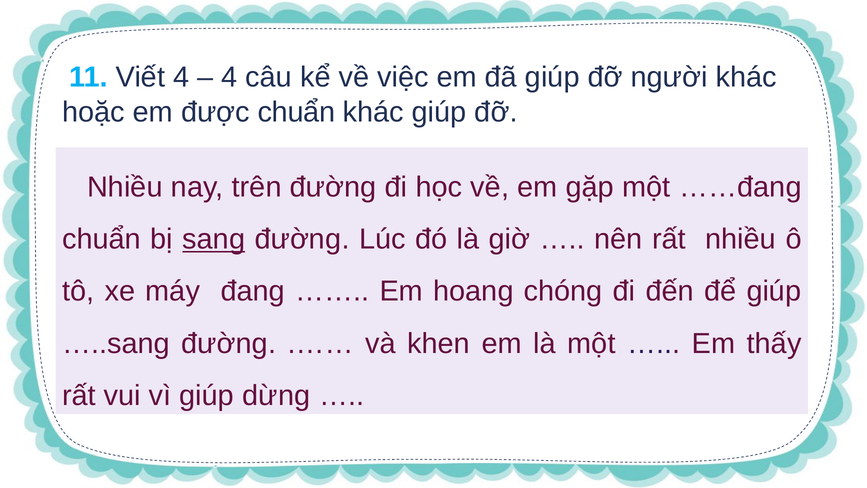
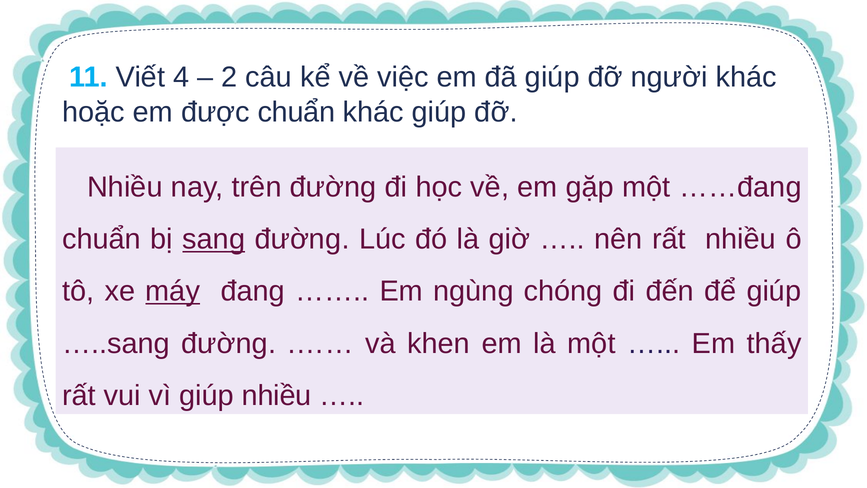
4 at (229, 77): 4 -> 2
máy underline: none -> present
hoang: hoang -> ngùng
giúp dừng: dừng -> nhiều
